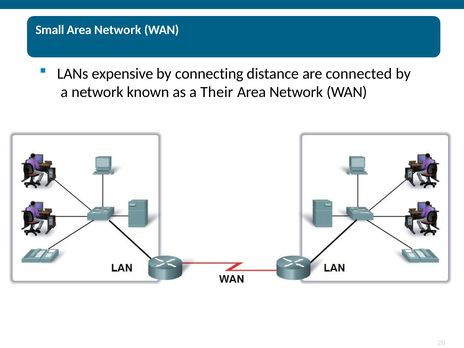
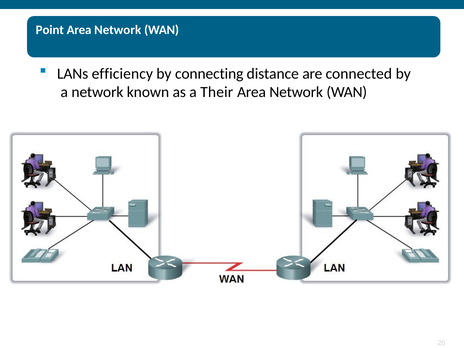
Small: Small -> Point
expensive: expensive -> efficiency
